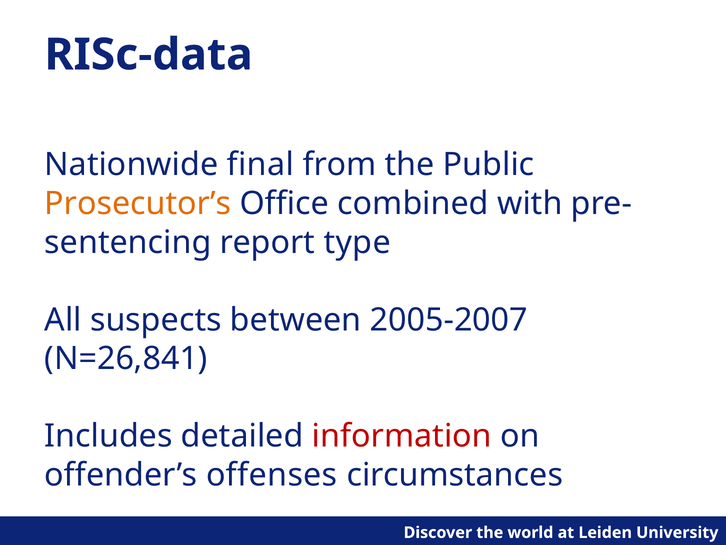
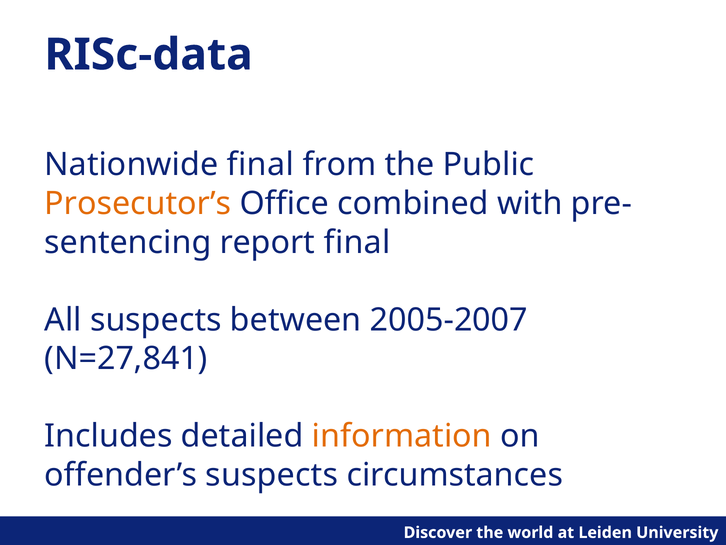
report type: type -> final
N=26,841: N=26,841 -> N=27,841
information colour: red -> orange
offender’s offenses: offenses -> suspects
